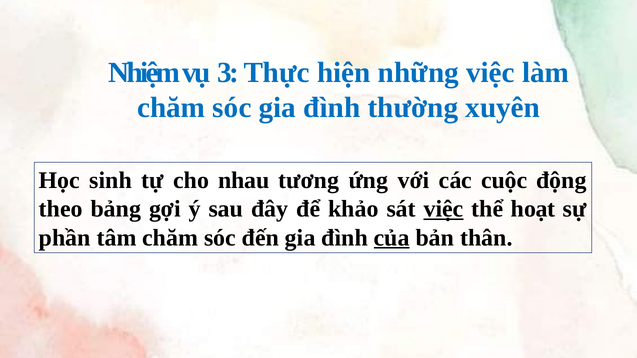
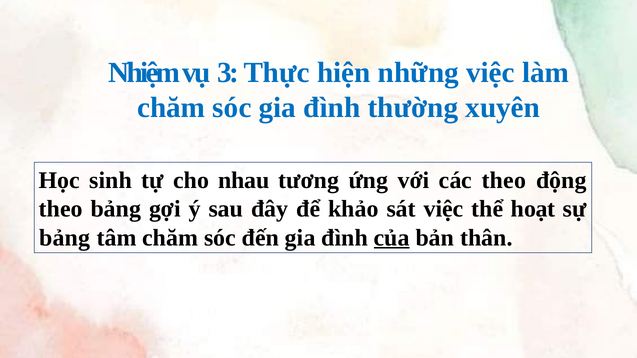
các cuộc: cuộc -> theo
việc at (444, 209) underline: present -> none
phần at (65, 238): phần -> bảng
